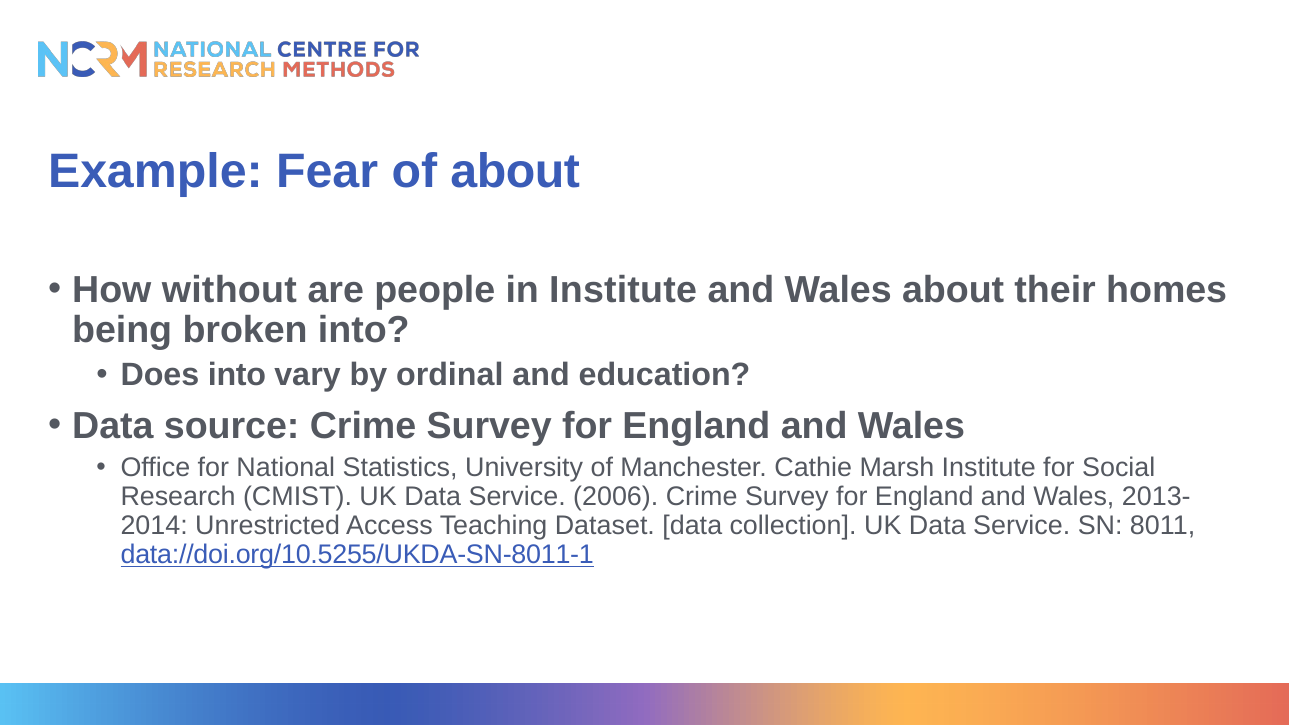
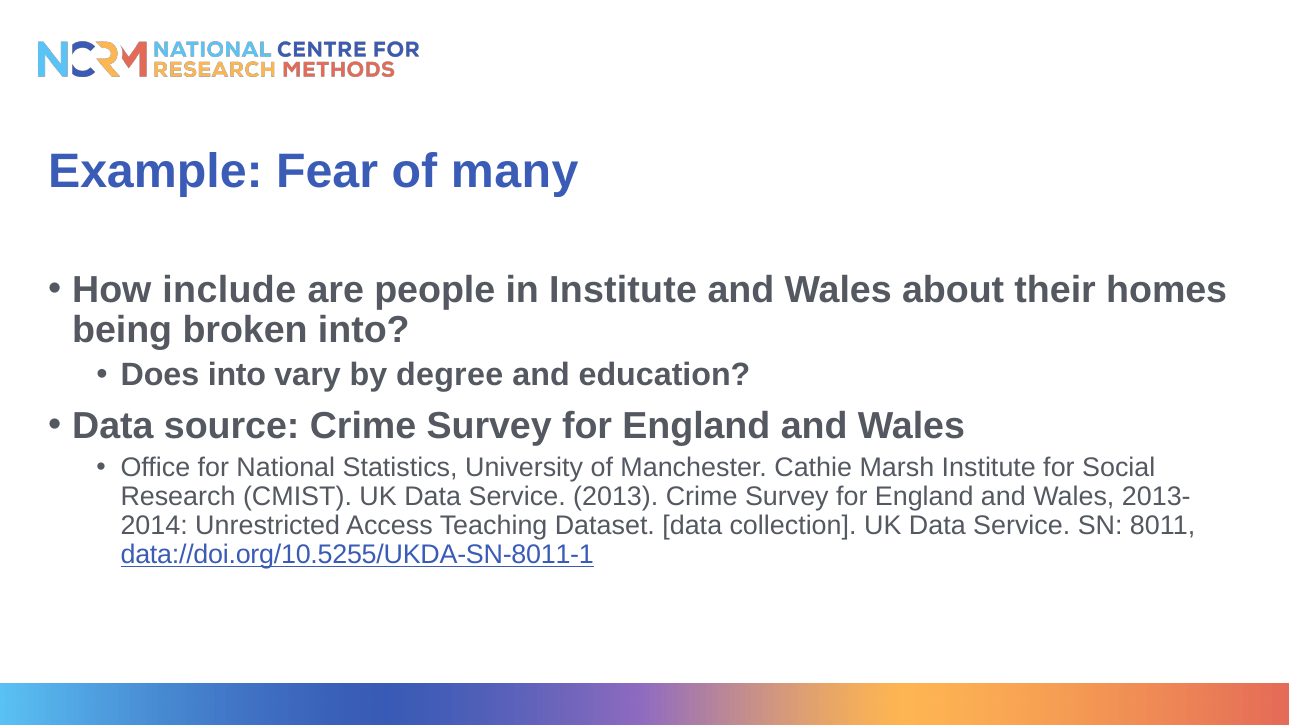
of about: about -> many
without: without -> include
ordinal: ordinal -> degree
2006: 2006 -> 2013
